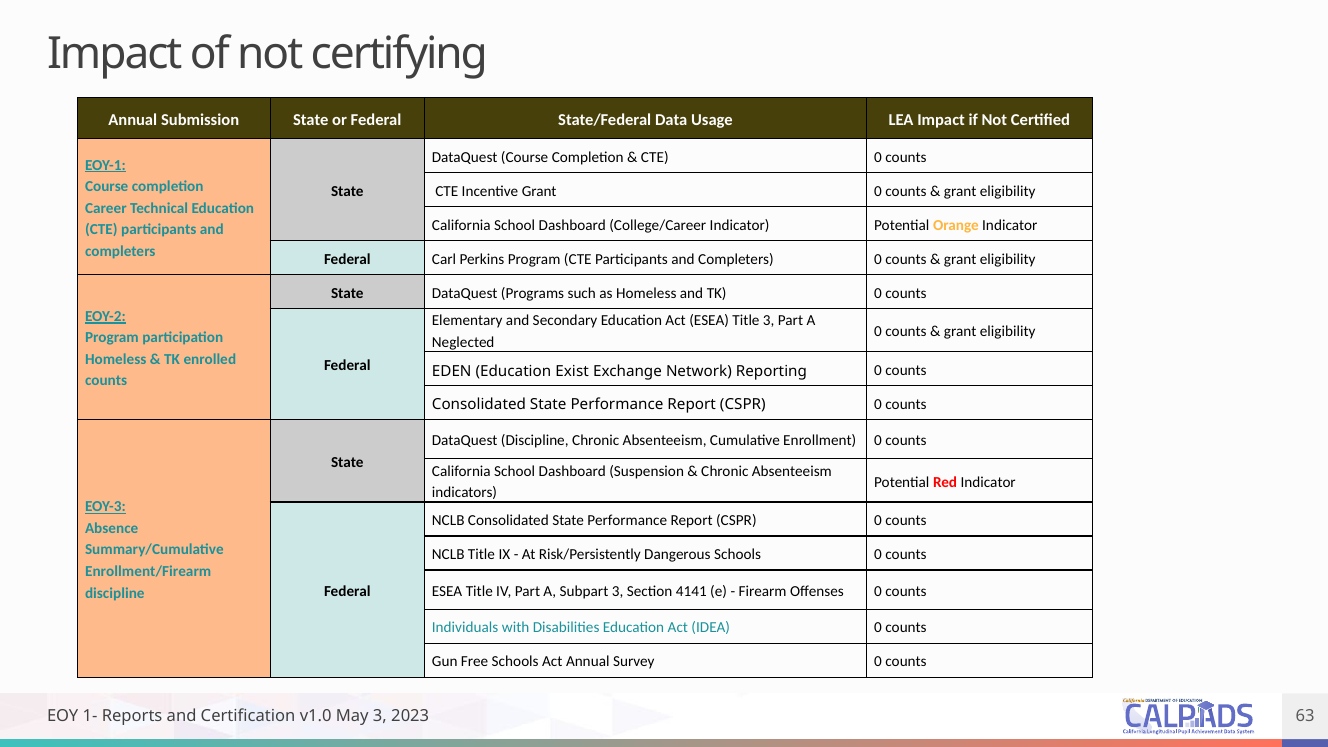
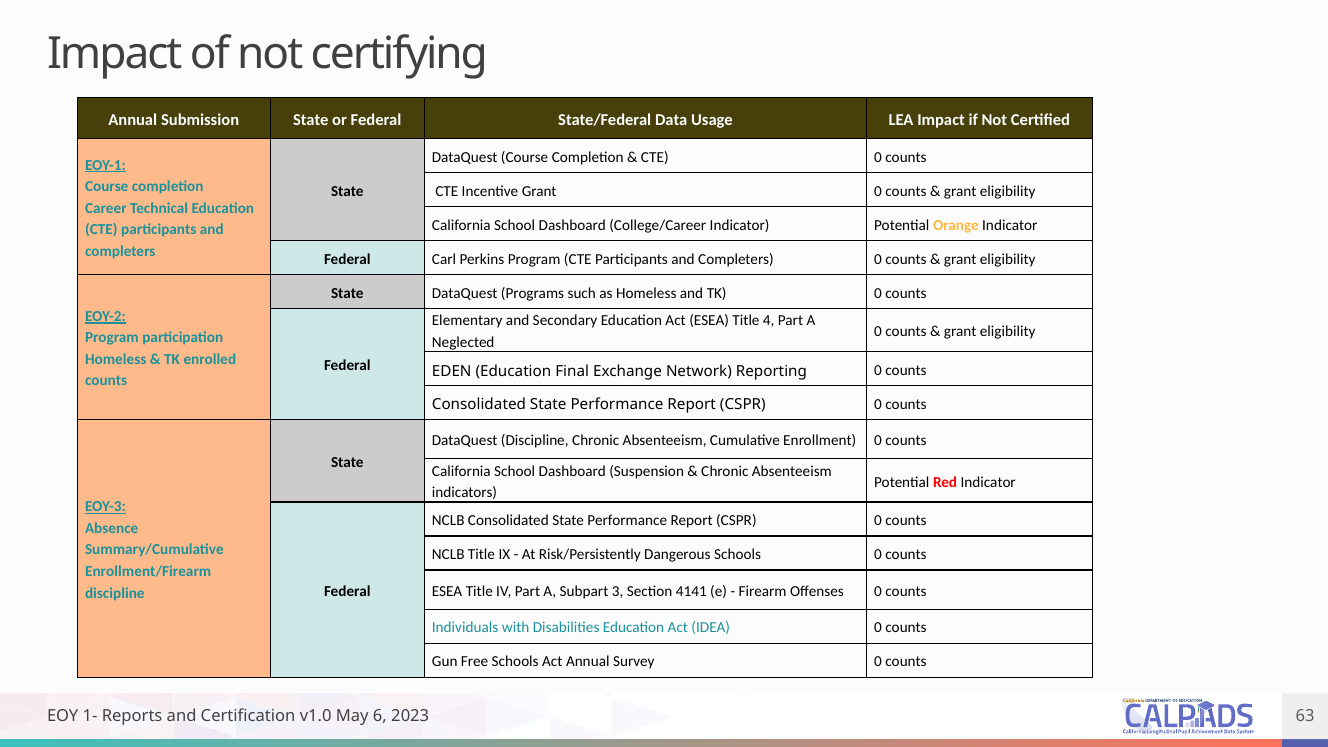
Title 3: 3 -> 4
Exist: Exist -> Final
May 3: 3 -> 6
